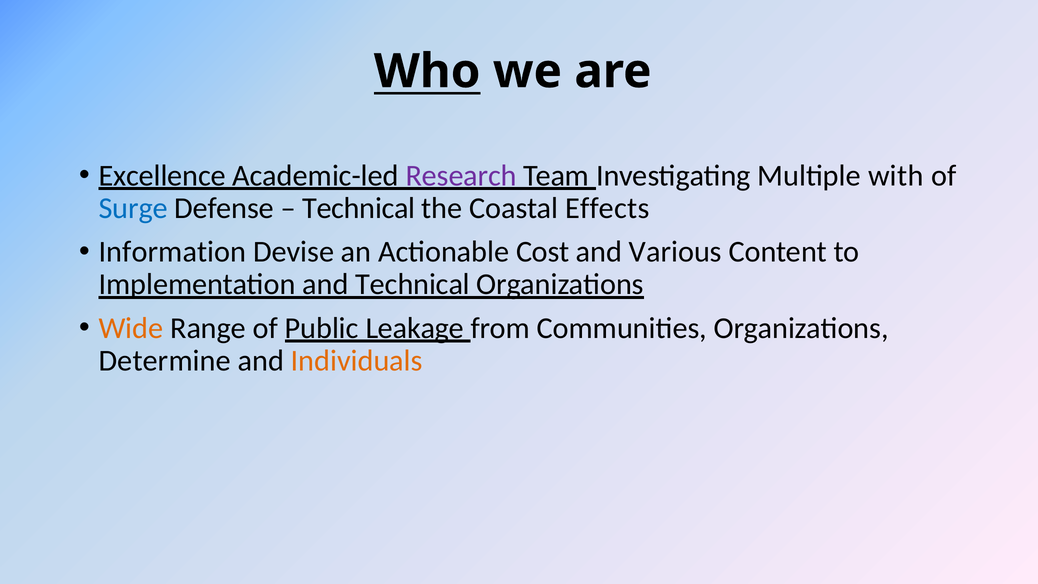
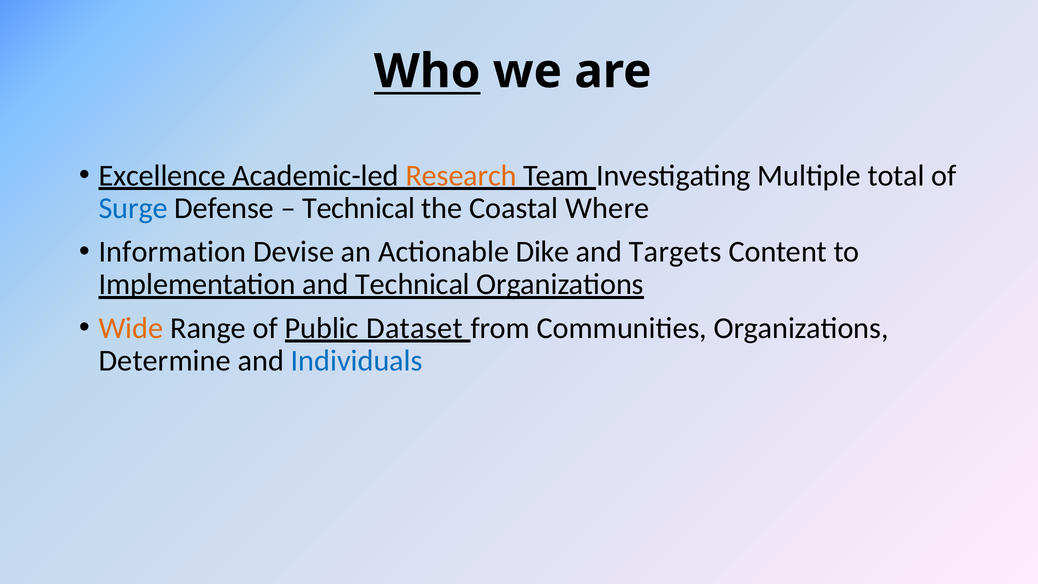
Research colour: purple -> orange
with: with -> total
Effects: Effects -> Where
Cost: Cost -> Dike
Various: Various -> Targets
Leakage: Leakage -> Dataset
Individuals colour: orange -> blue
